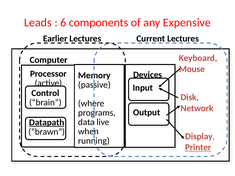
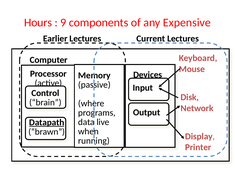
Leads: Leads -> Hours
6: 6 -> 9
Printer underline: present -> none
